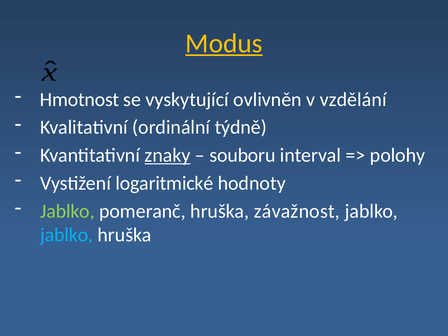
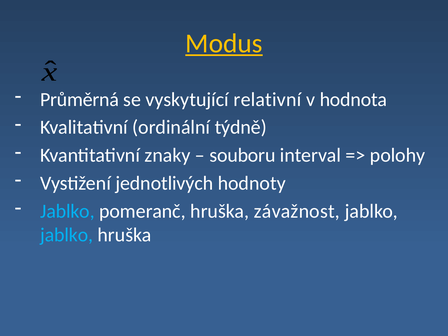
Hmotnost: Hmotnost -> Průměrná
ovlivněn: ovlivněn -> relativní
vzdělání: vzdělání -> hodnota
znaky underline: present -> none
logaritmické: logaritmické -> jednotlivých
Jablko at (67, 211) colour: light green -> light blue
